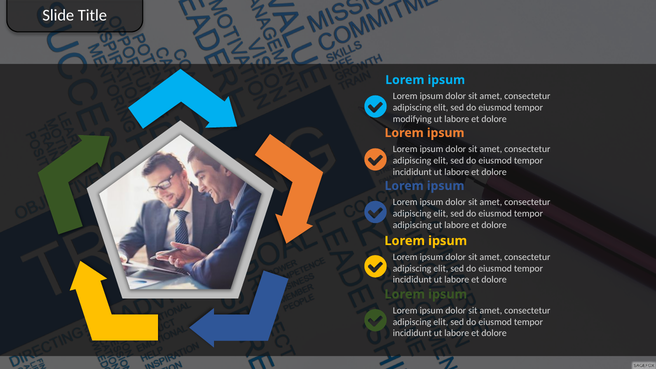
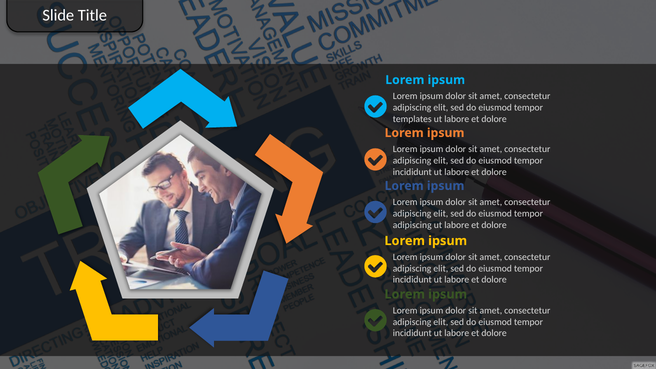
modifying: modifying -> templates
